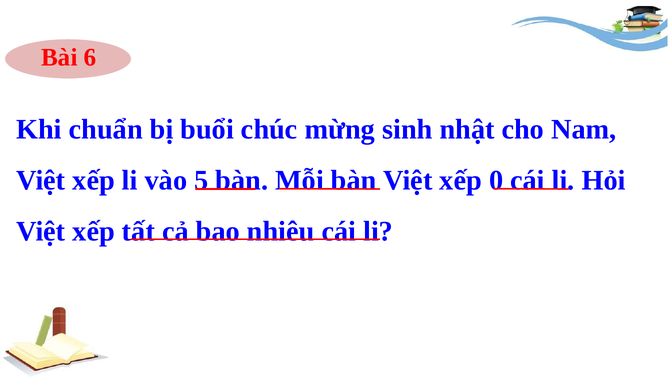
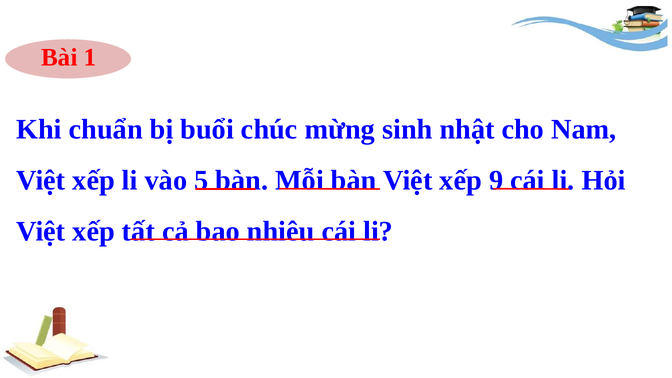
6: 6 -> 1
0: 0 -> 9
